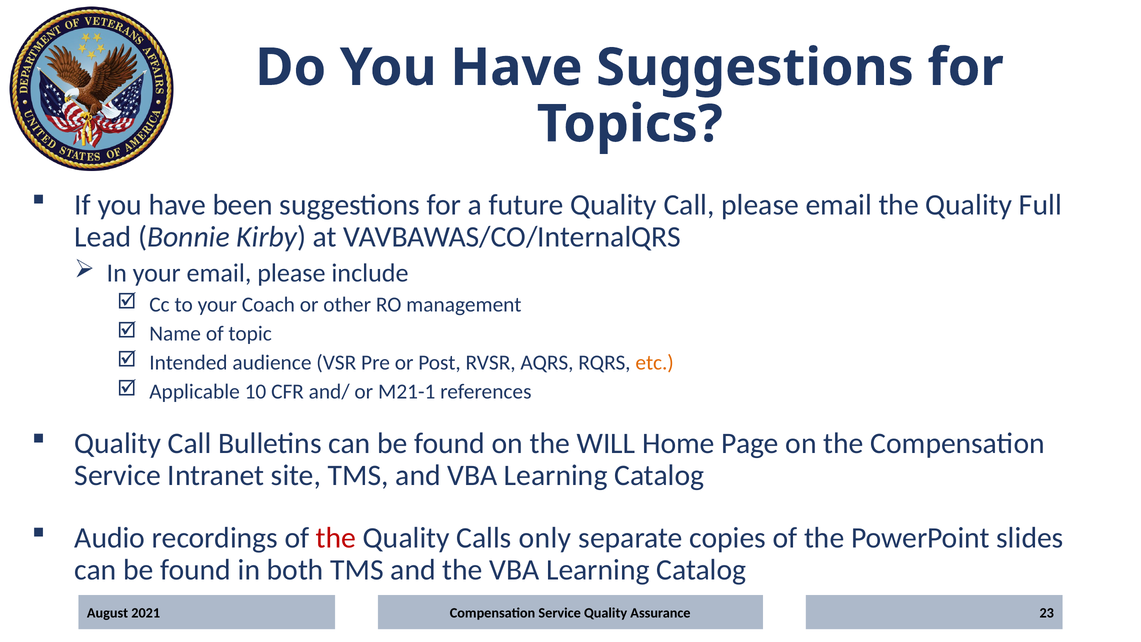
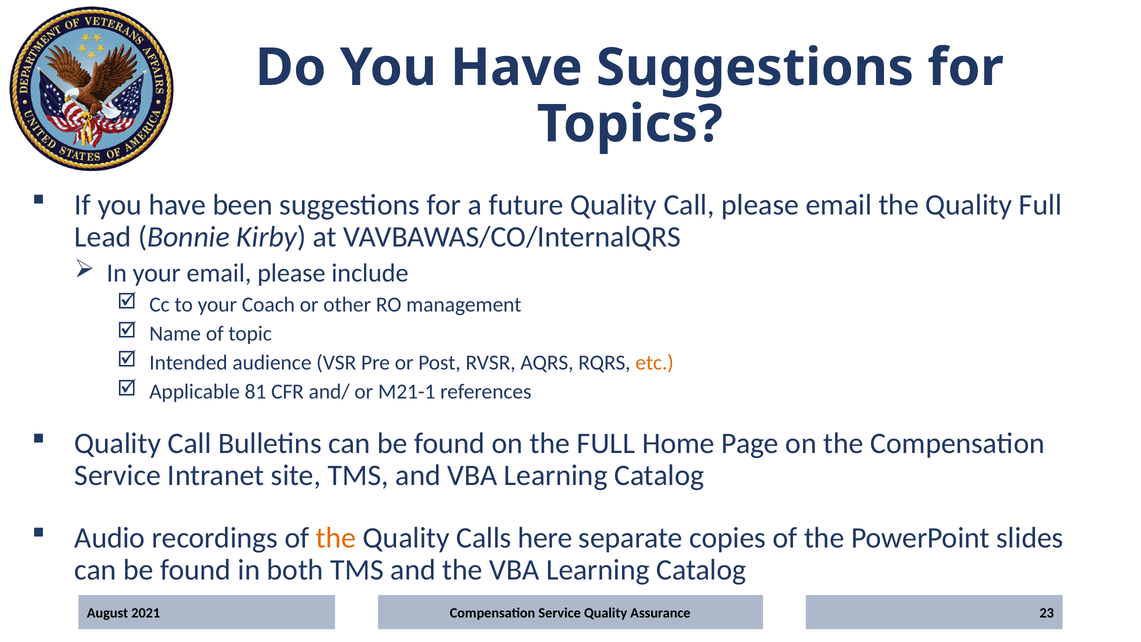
10: 10 -> 81
the WILL: WILL -> FULL
the at (336, 538) colour: red -> orange
only: only -> here
